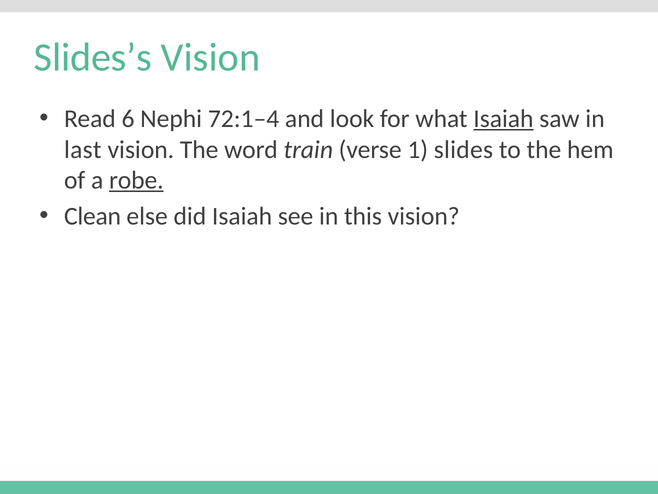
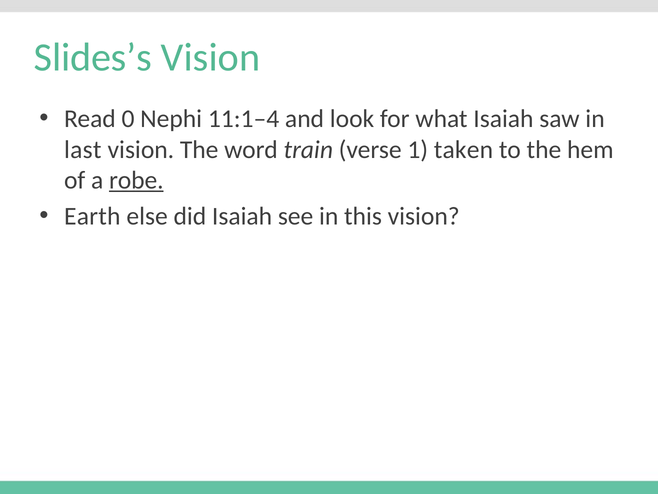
6: 6 -> 0
72:1–4: 72:1–4 -> 11:1–4
Isaiah at (503, 119) underline: present -> none
slides: slides -> taken
Clean: Clean -> Earth
